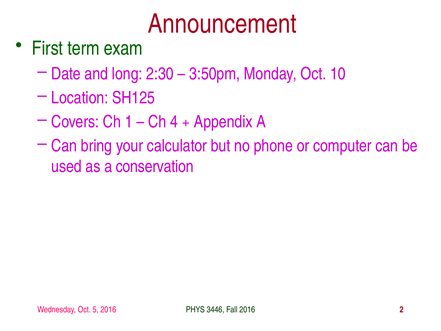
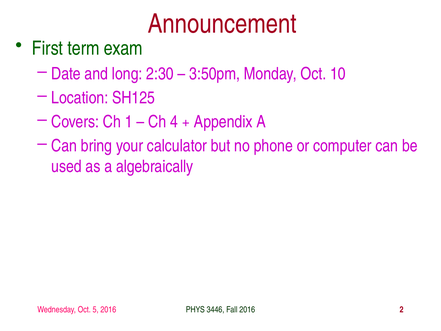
conservation: conservation -> algebraically
